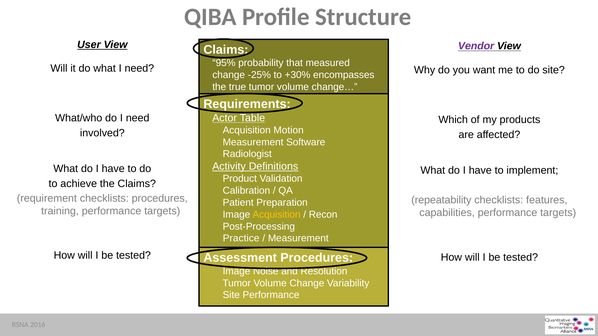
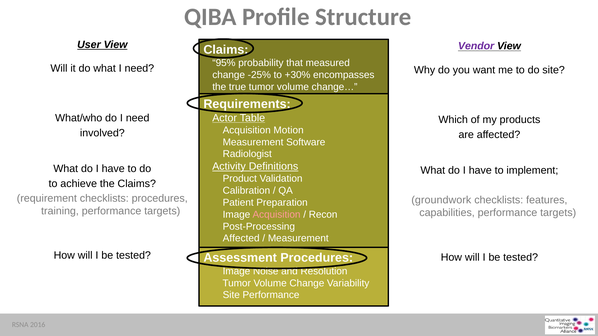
repeatability: repeatability -> groundwork
Acquisition at (277, 215) colour: yellow -> pink
Practice at (241, 239): Practice -> Affected
